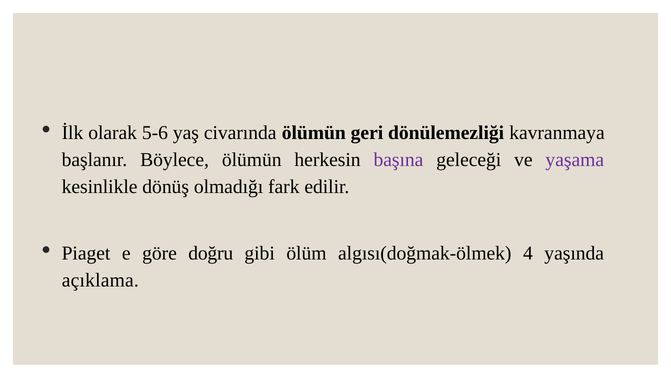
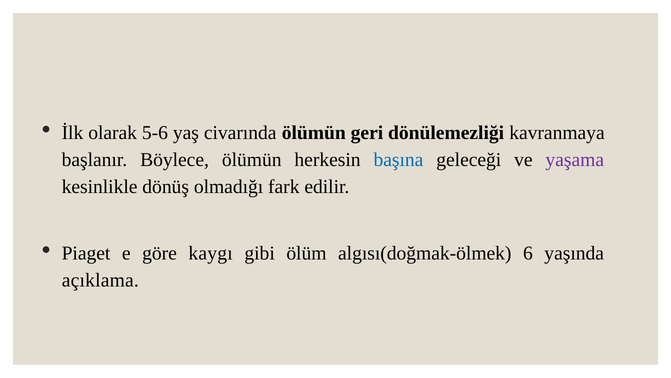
başına colour: purple -> blue
doğru: doğru -> kaygı
4: 4 -> 6
